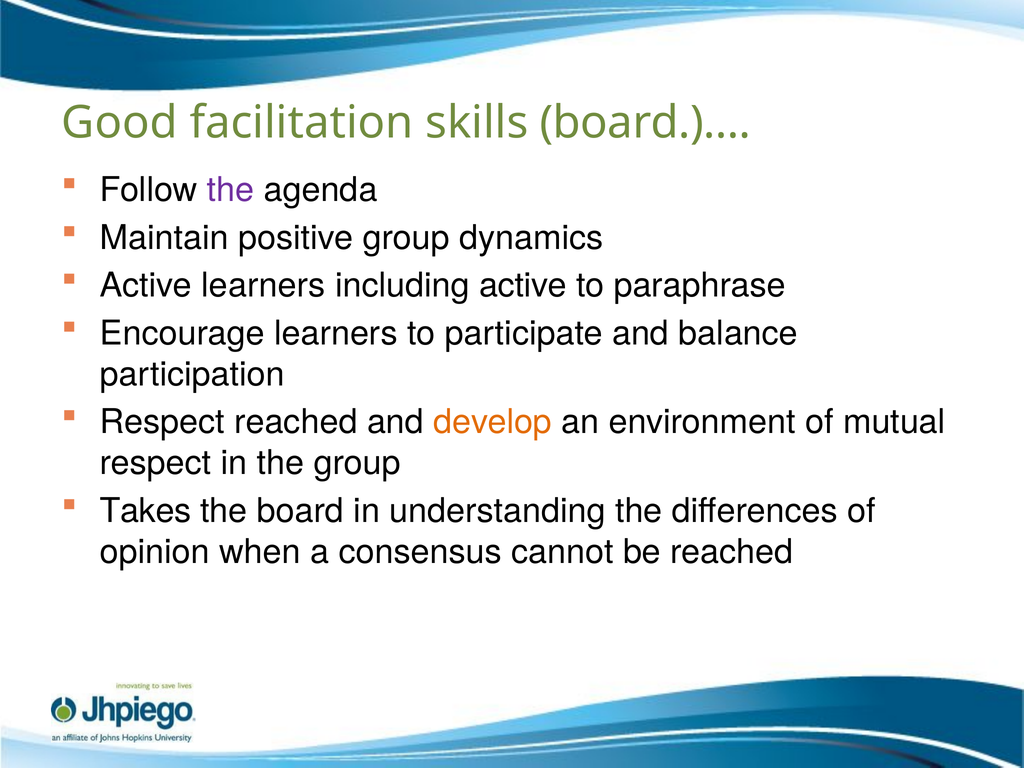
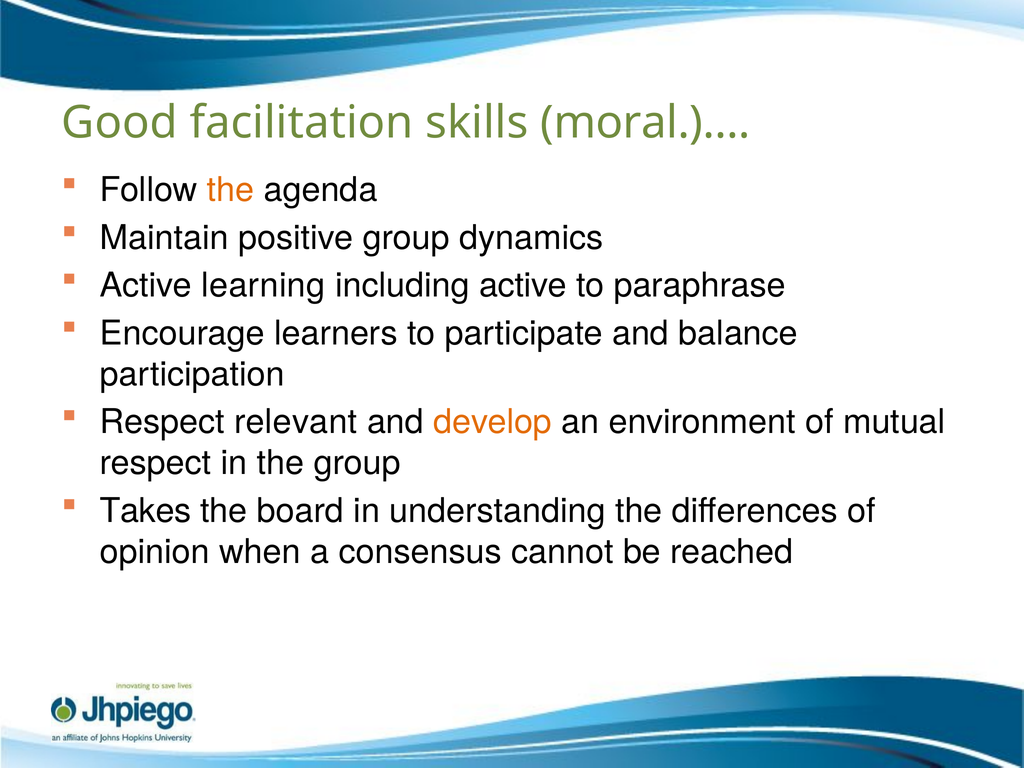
board.)…: board.)… -> moral.)…
the at (231, 190) colour: purple -> orange
Active learners: learners -> learning
Respect reached: reached -> relevant
